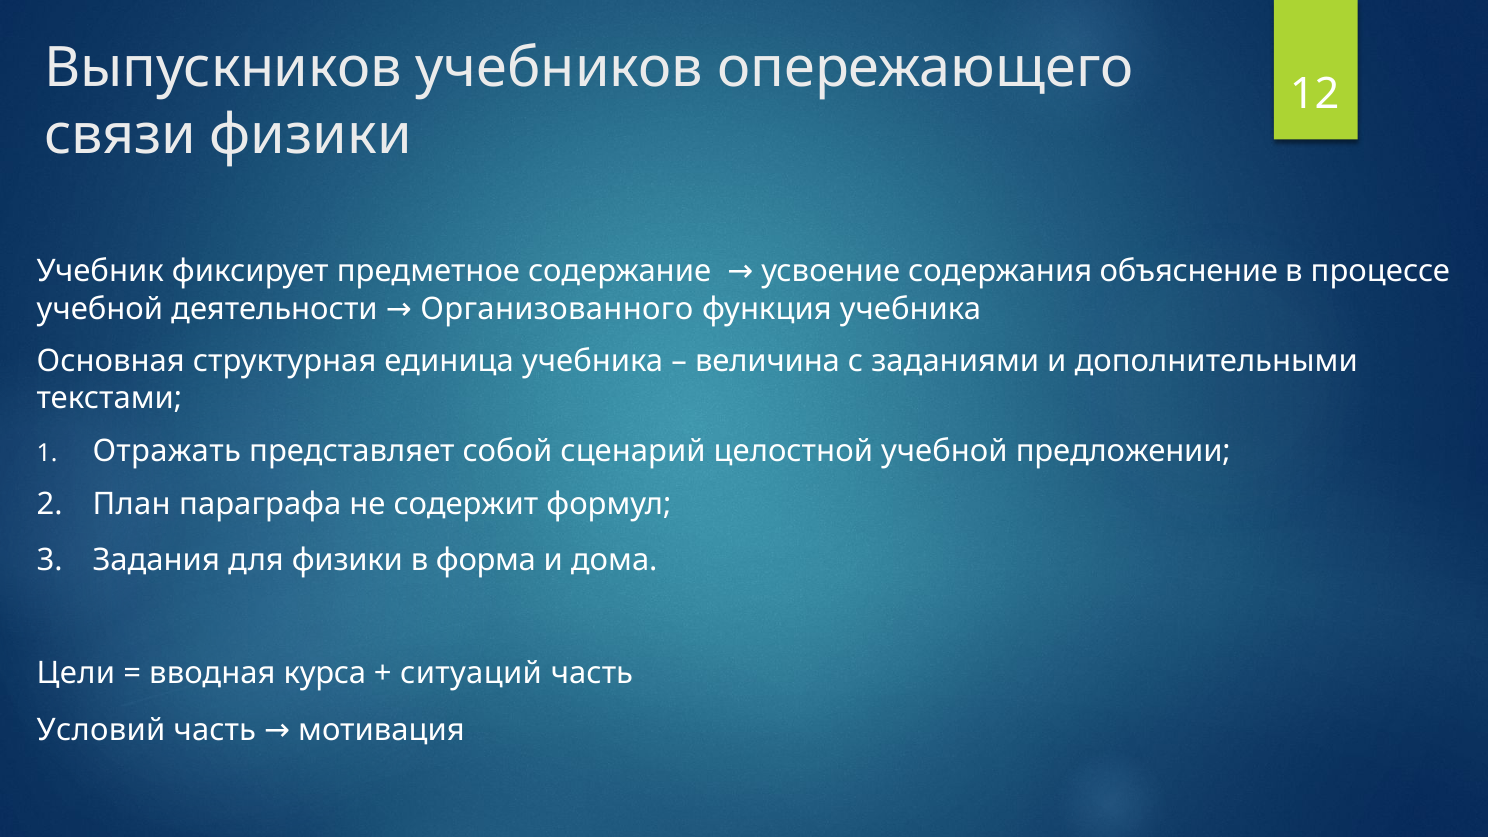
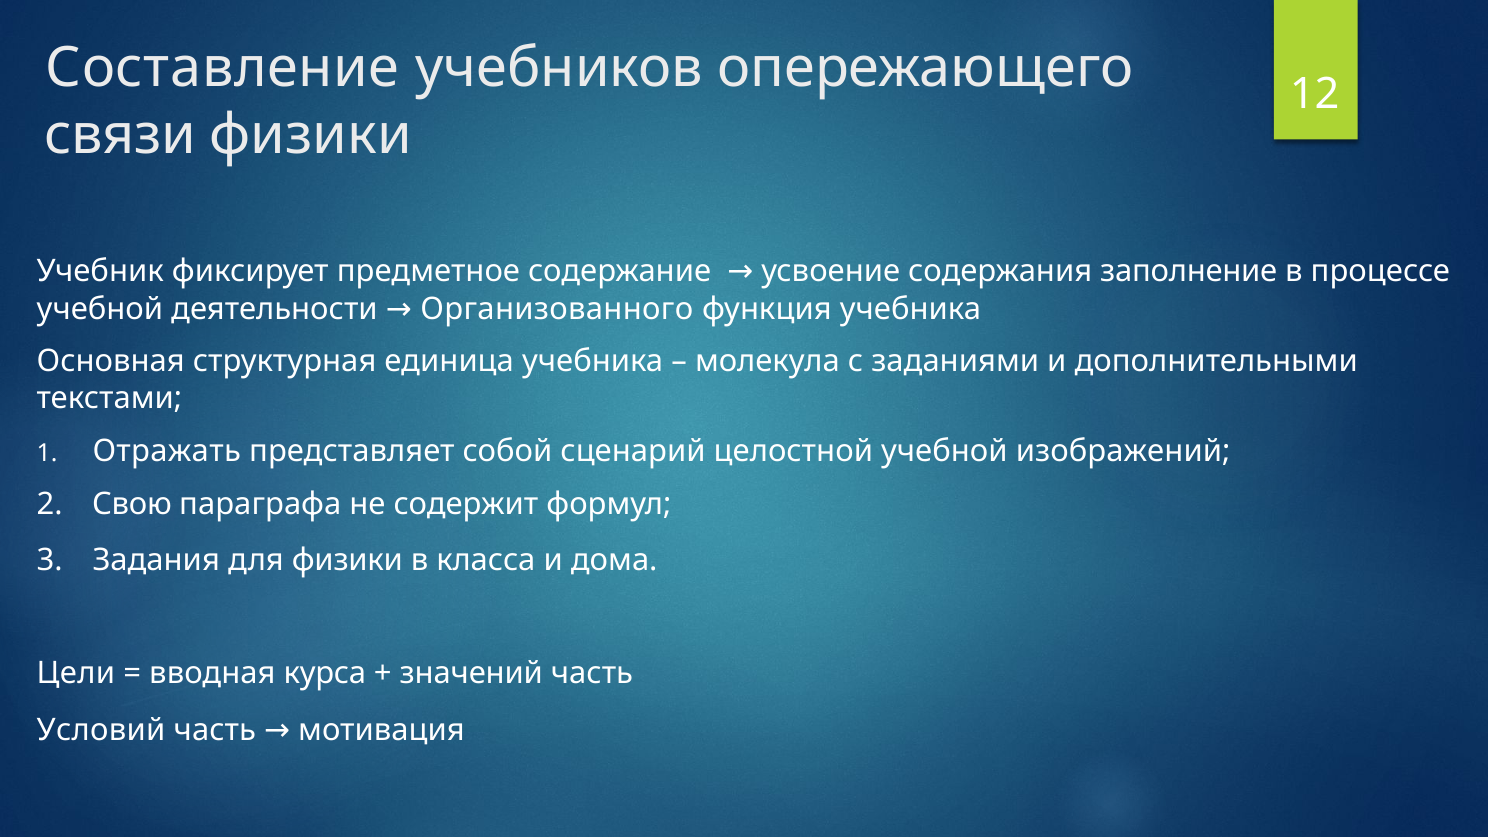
Выпускников: Выпускников -> Составление
объяснение: объяснение -> заполнение
величина: величина -> молекула
предложении: предложении -> изображений
План: План -> Свою
форма: форма -> класса
ситуаций: ситуаций -> значений
